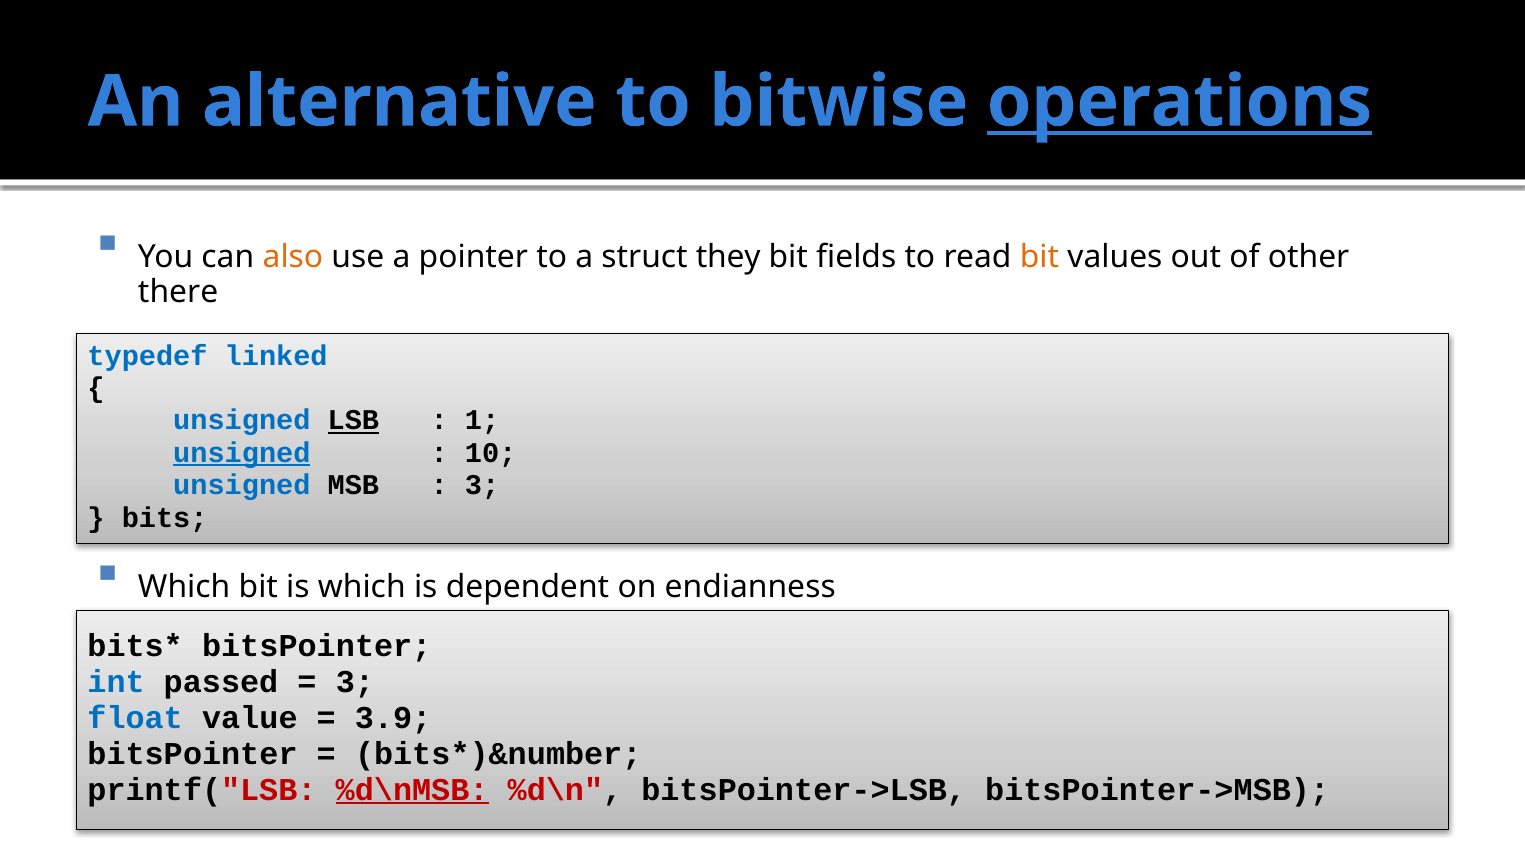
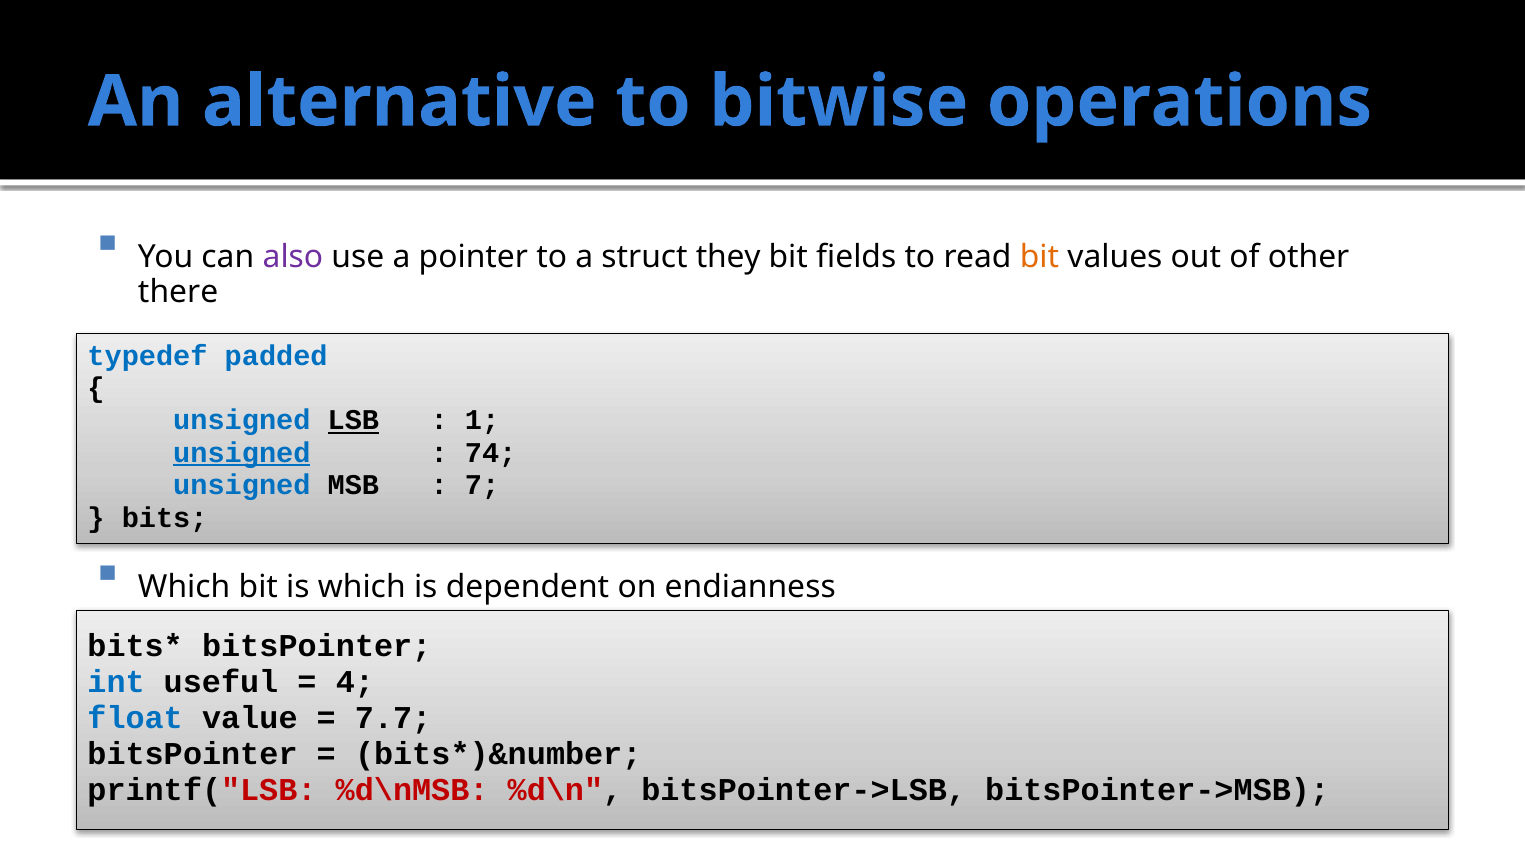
operations underline: present -> none
also colour: orange -> purple
linked: linked -> padded
10: 10 -> 74
3 at (482, 485): 3 -> 7
passed: passed -> useful
3 at (355, 682): 3 -> 4
3.9: 3.9 -> 7.7
%d\nMSB underline: present -> none
